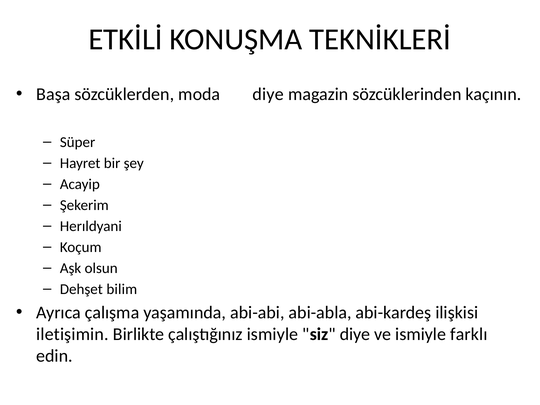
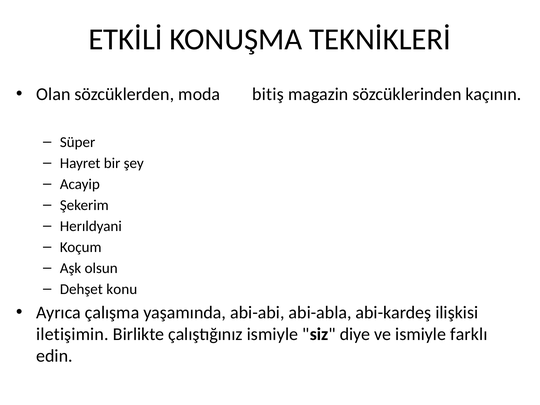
Başa: Başa -> Olan
moda diye: diye -> bitiş
bilim: bilim -> konu
